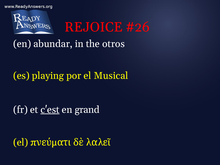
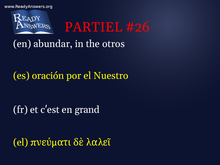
REJOICE: REJOICE -> PARTIEL
playing: playing -> oración
Musical: Musical -> Nuestro
c'est underline: present -> none
